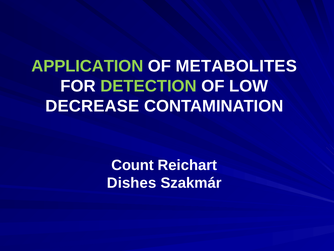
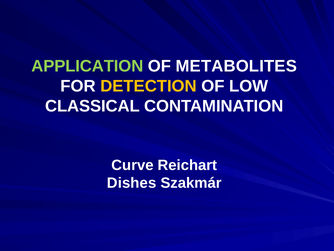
DETECTION colour: light green -> yellow
DECREASE: DECREASE -> CLASSICAL
Count: Count -> Curve
